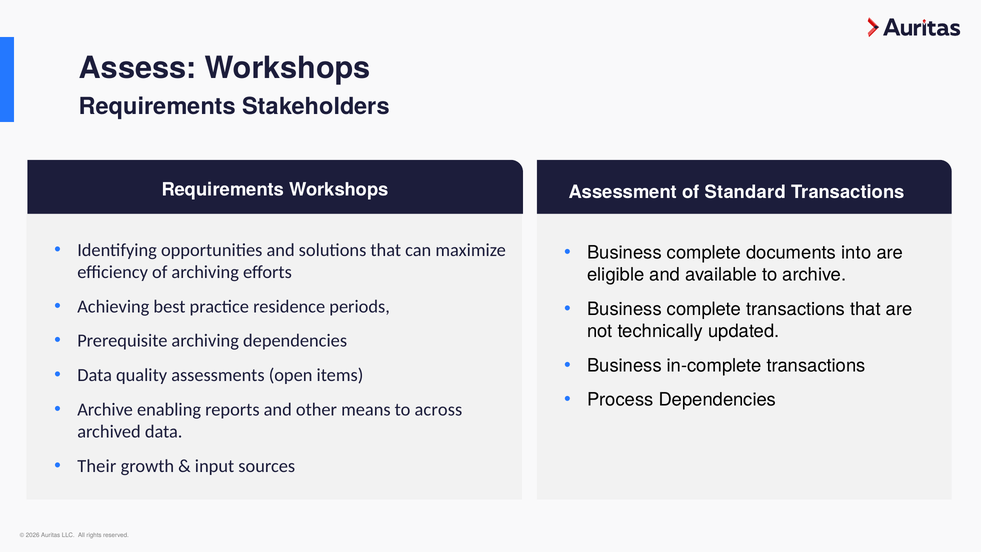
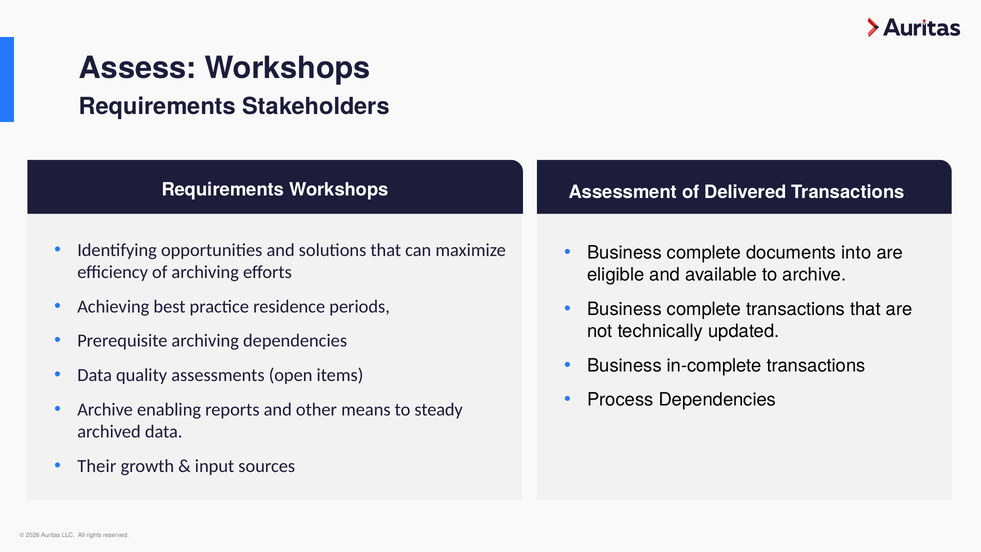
Standard: Standard -> Delivered
across: across -> steady
